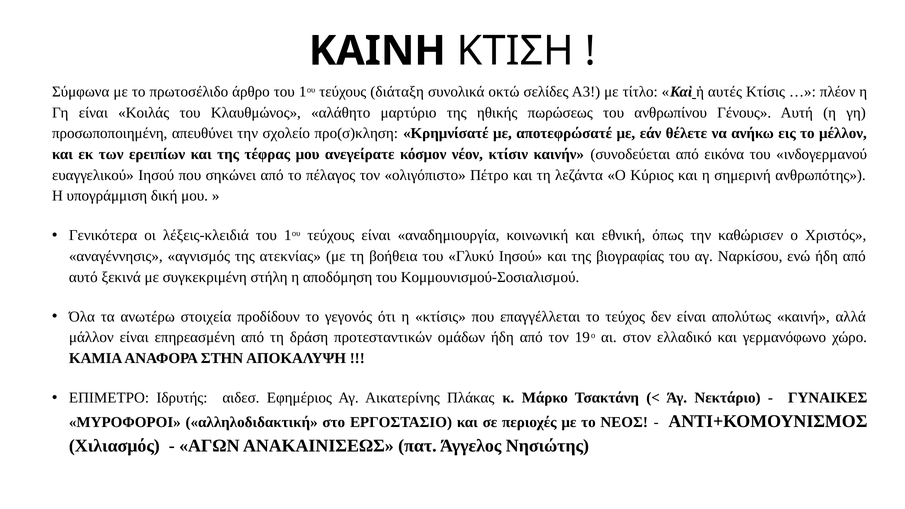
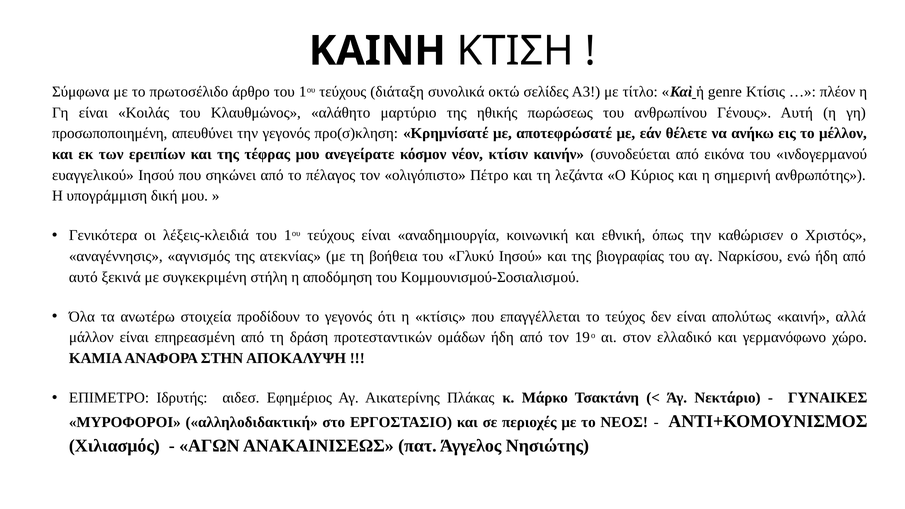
αυτές: αυτές -> genre
την σχολείο: σχολείο -> γεγονός
